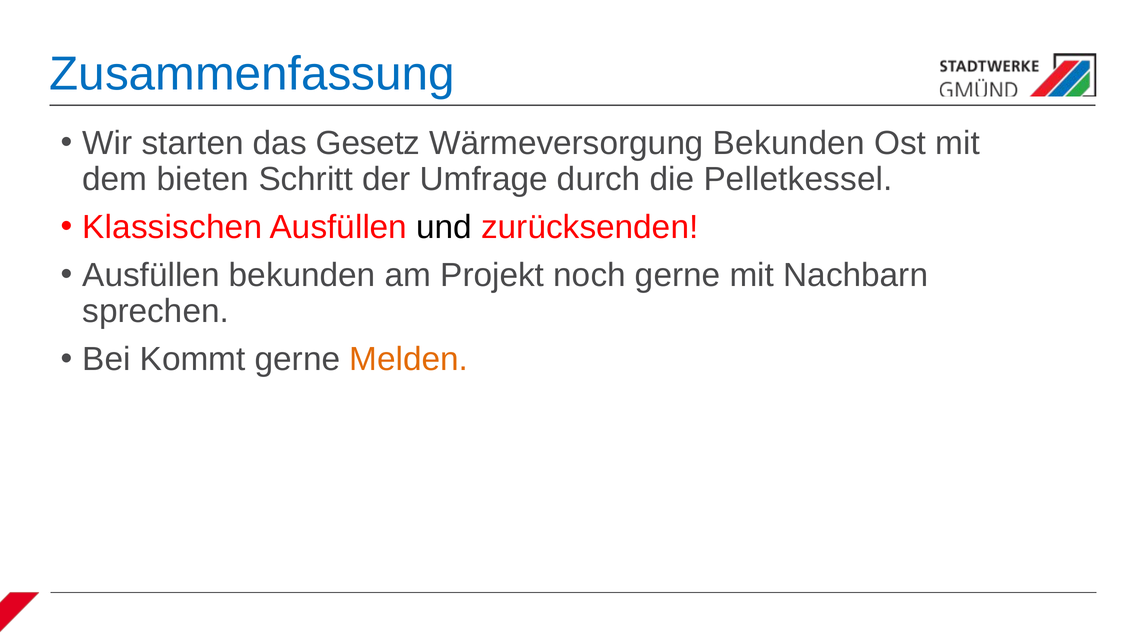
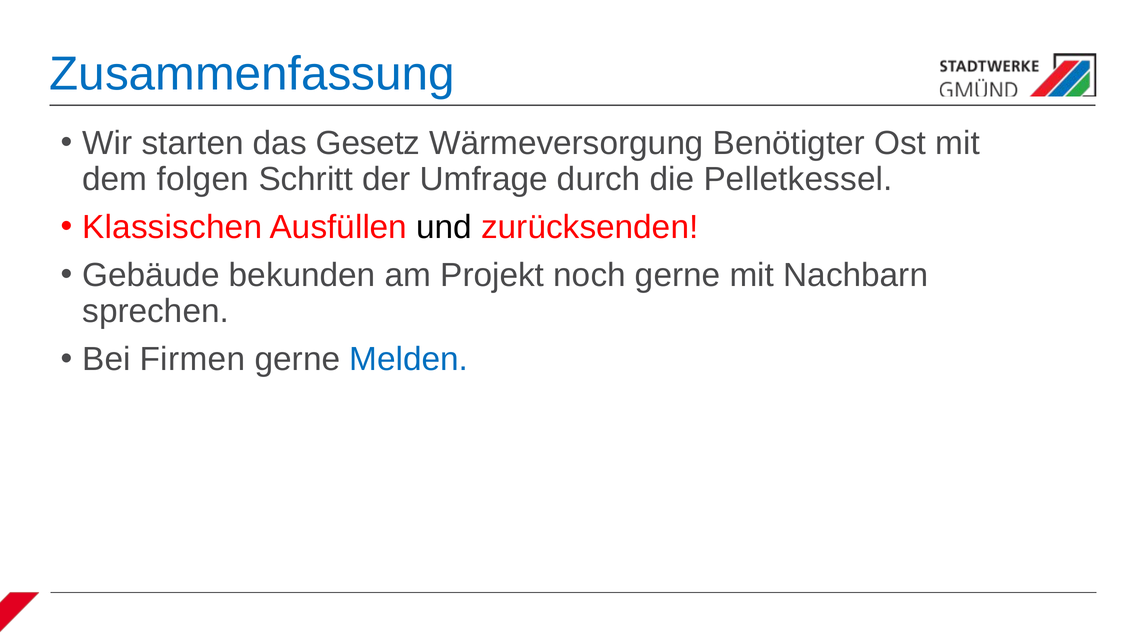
Wärmeversorgung Bekunden: Bekunden -> Benötigter
bieten: bieten -> folgen
Ausfüllen at (151, 275): Ausfüllen -> Gebäude
Kommt: Kommt -> Firmen
Melden colour: orange -> blue
